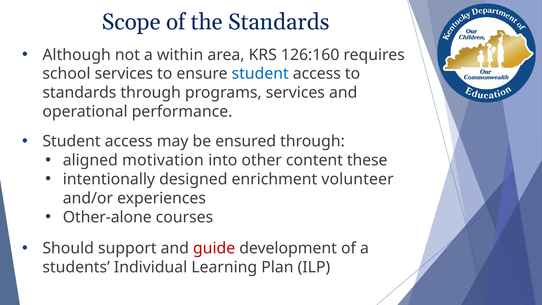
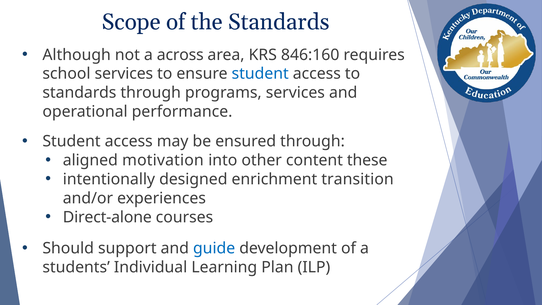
within: within -> across
126:160: 126:160 -> 846:160
volunteer: volunteer -> transition
Other-alone: Other-alone -> Direct-alone
guide colour: red -> blue
